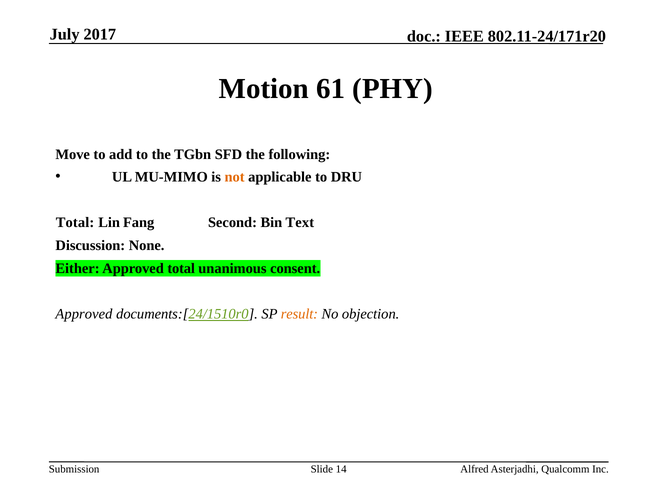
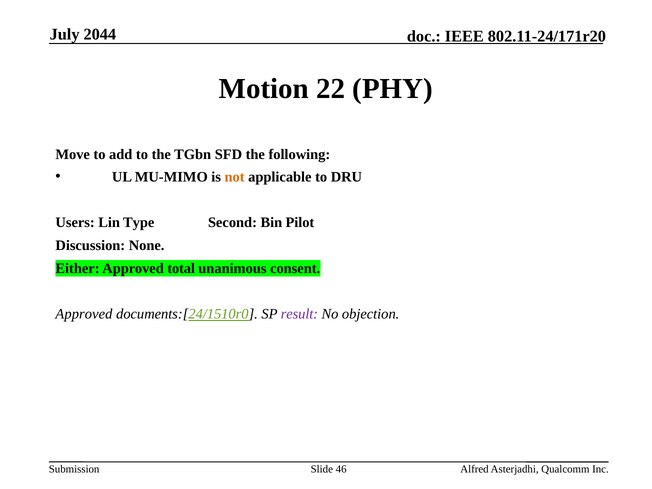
2017: 2017 -> 2044
61: 61 -> 22
Total at (75, 223): Total -> Users
Fang: Fang -> Type
Text: Text -> Pilot
result colour: orange -> purple
14: 14 -> 46
